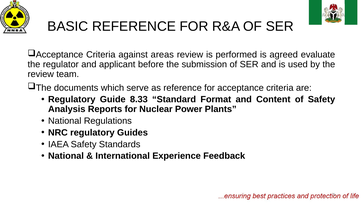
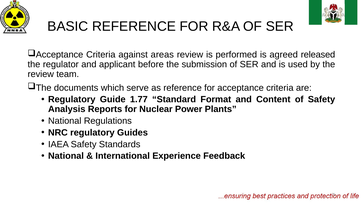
evaluate: evaluate -> released
8.33: 8.33 -> 1.77
